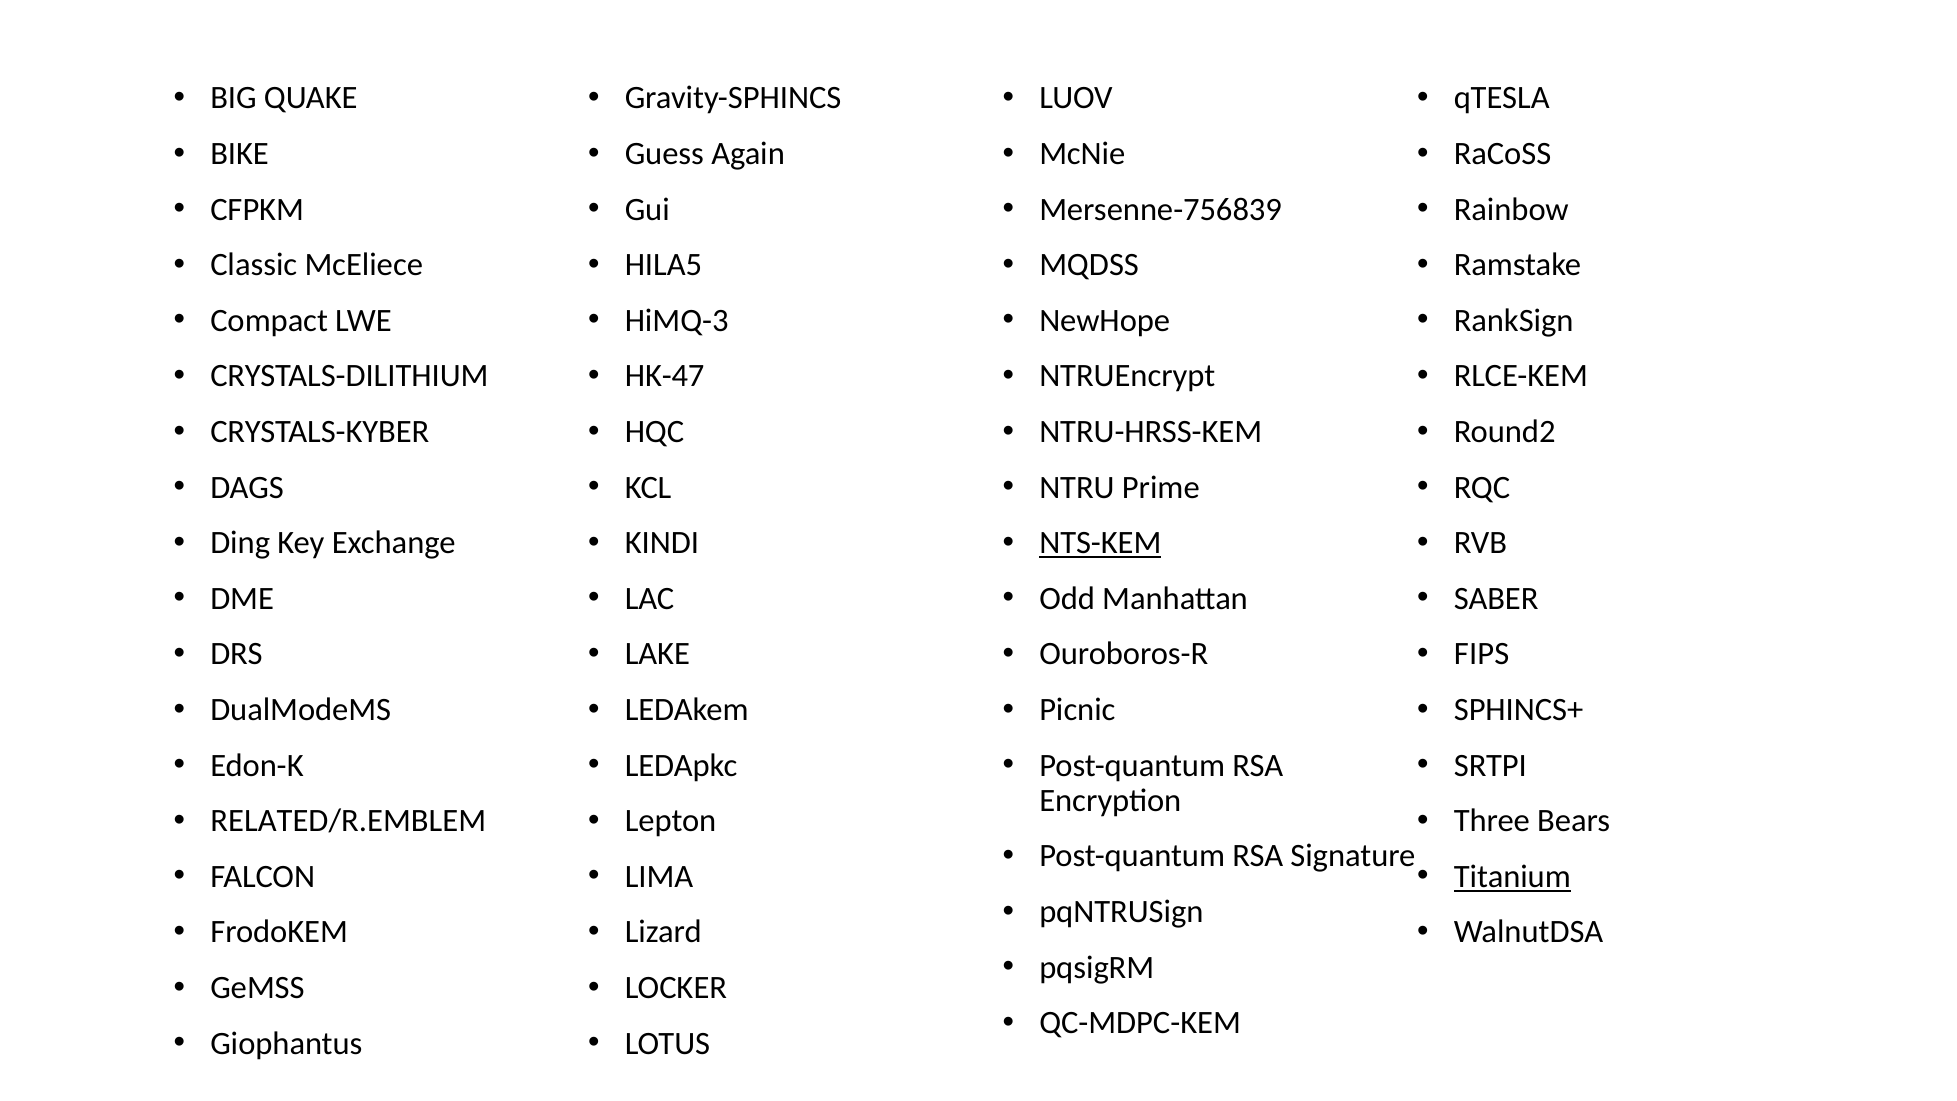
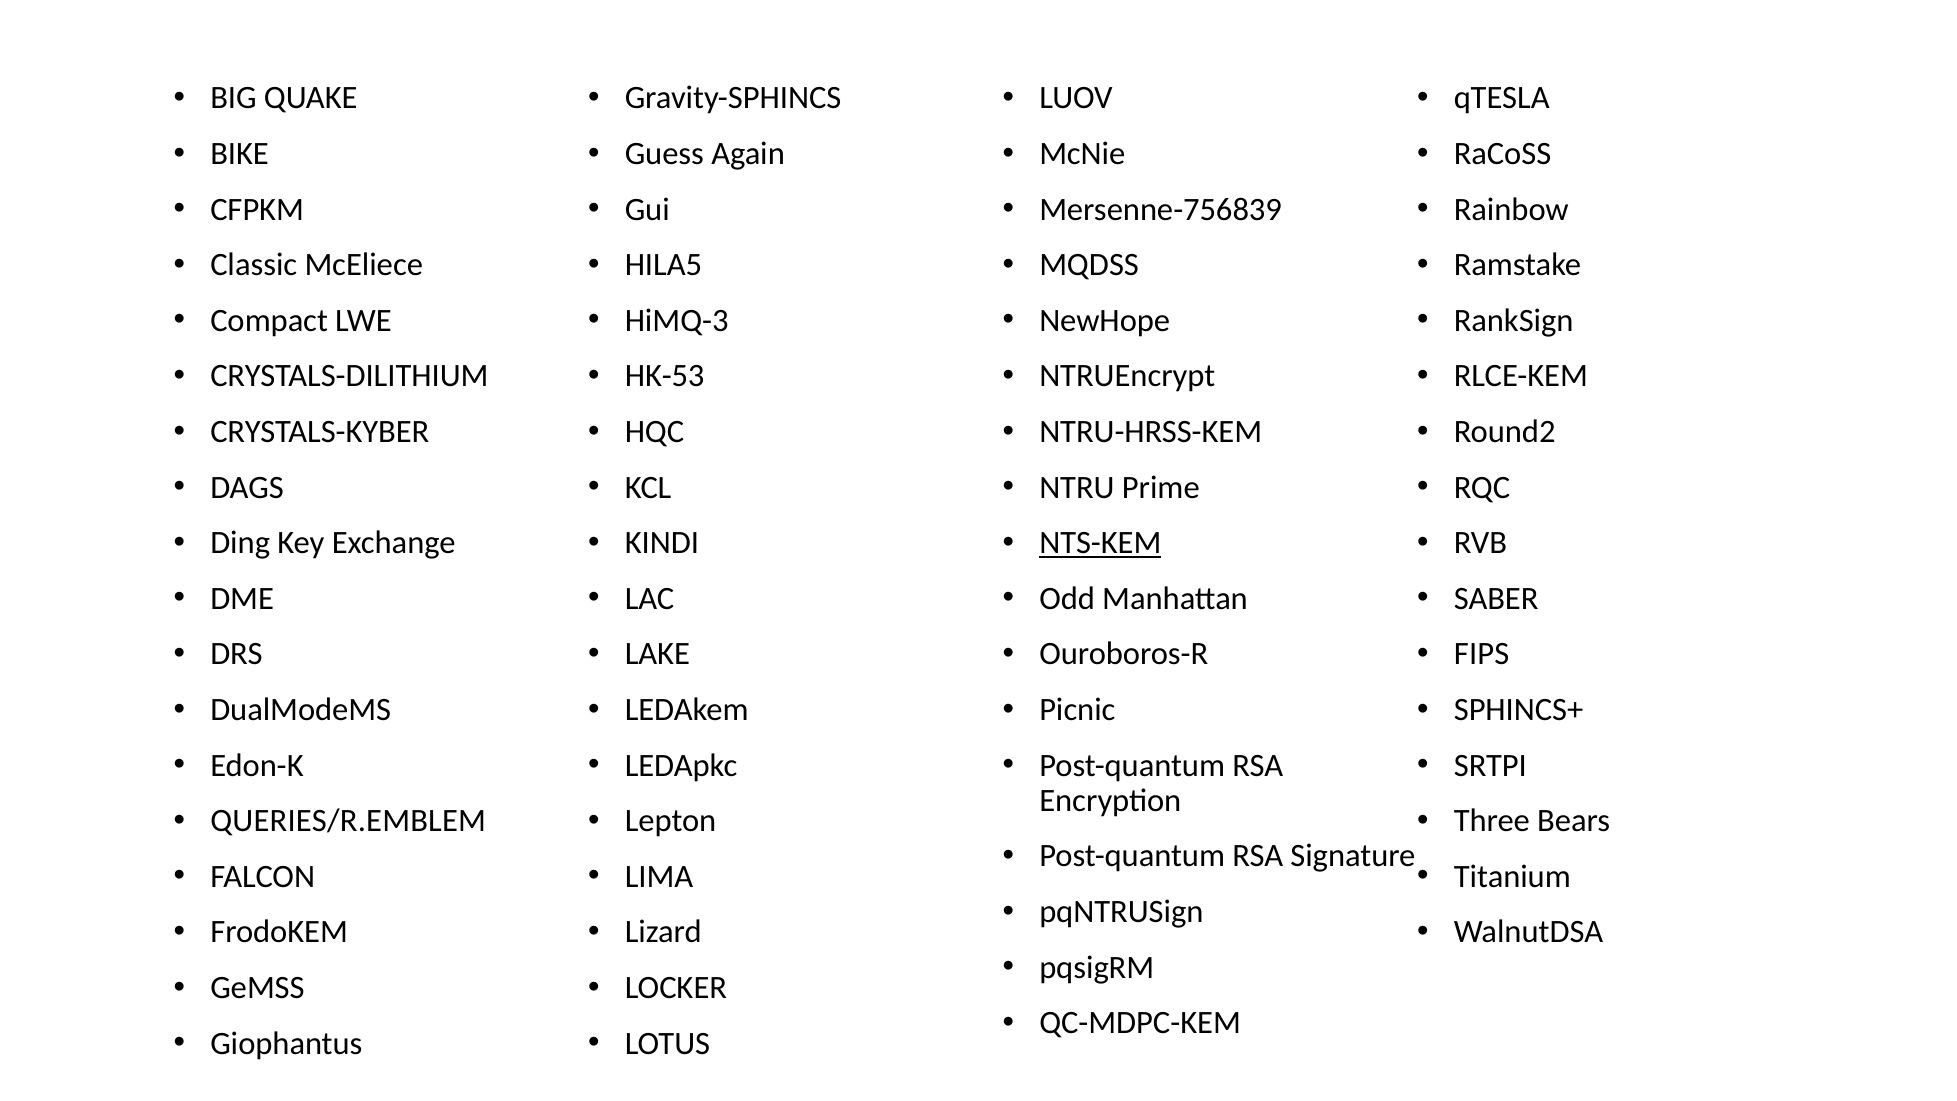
HK-47: HK-47 -> HK-53
RELATED/R.EMBLEM: RELATED/R.EMBLEM -> QUERIES/R.EMBLEM
Titanium underline: present -> none
